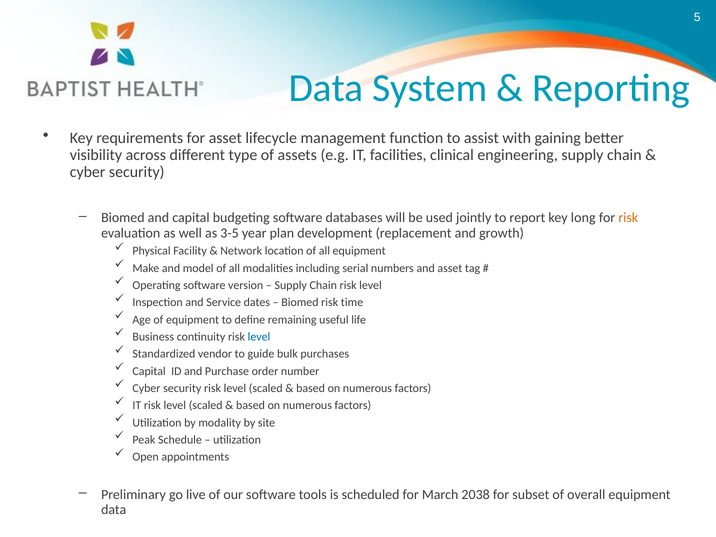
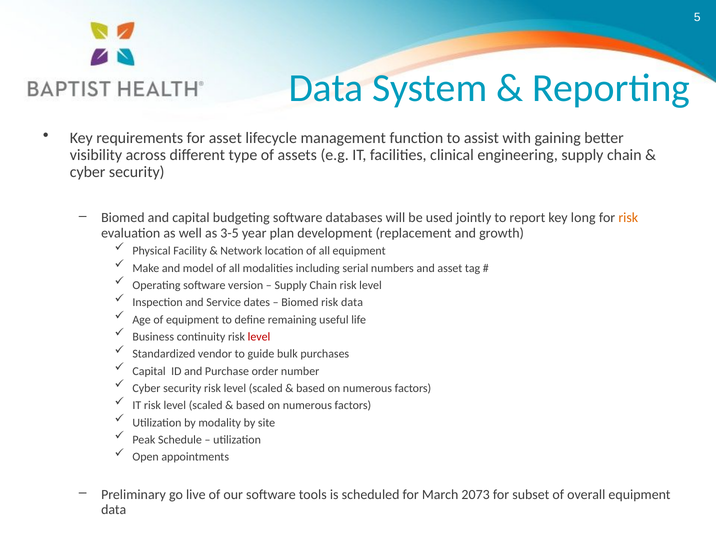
risk time: time -> data
level at (259, 337) colour: blue -> red
2038: 2038 -> 2073
